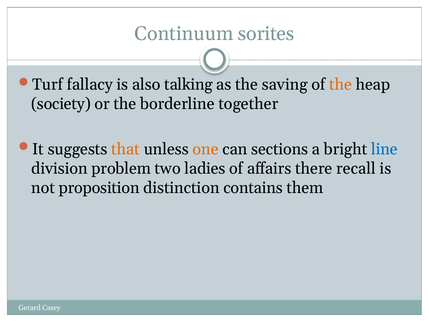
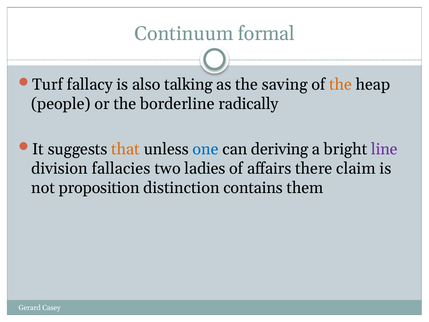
sorites: sorites -> formal
society: society -> people
together: together -> radically
one colour: orange -> blue
sections: sections -> deriving
line colour: blue -> purple
problem: problem -> fallacies
recall: recall -> claim
